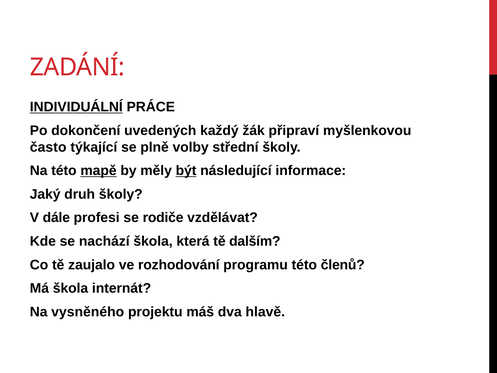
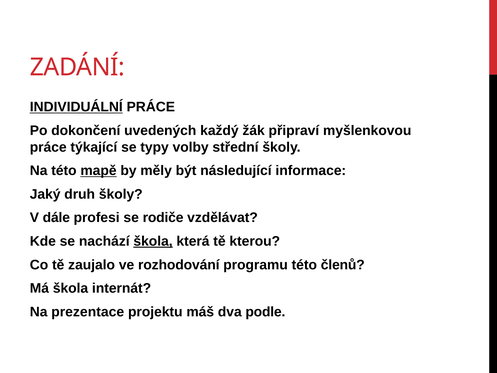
často at (48, 147): často -> práce
plně: plně -> typy
být underline: present -> none
škola at (153, 241) underline: none -> present
dalším: dalším -> kterou
vysněného: vysněného -> prezentace
hlavě: hlavě -> podle
